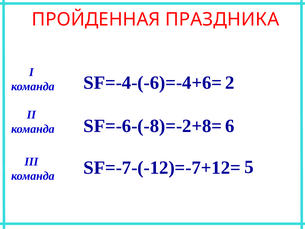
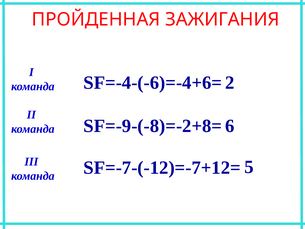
ПРАЗДНИКА: ПРАЗДНИКА -> ЗАЖИГАНИЯ
SF=-6-(-8)=-2+8=: SF=-6-(-8)=-2+8= -> SF=-9-(-8)=-2+8=
